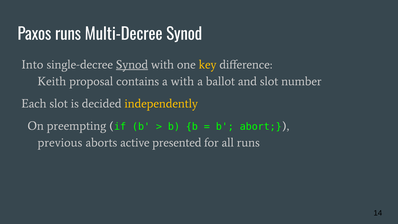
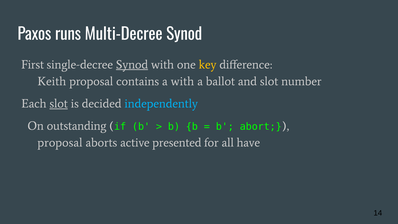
Into: Into -> First
slot at (59, 104) underline: none -> present
independently colour: yellow -> light blue
preempting: preempting -> outstanding
previous at (60, 143): previous -> proposal
all runs: runs -> have
